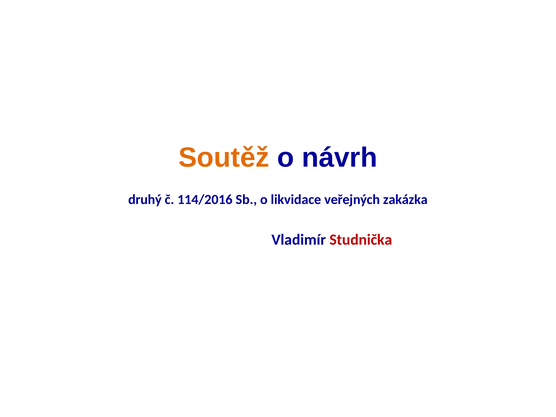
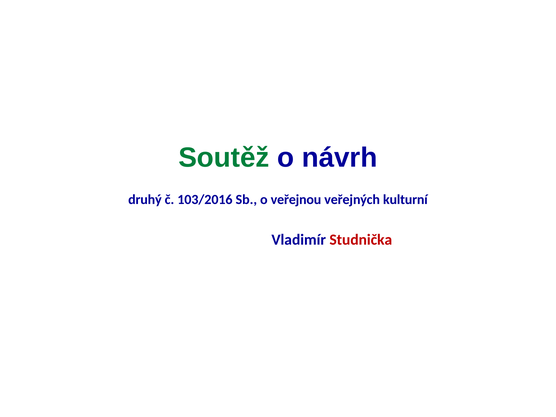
Soutěž colour: orange -> green
114/2016: 114/2016 -> 103/2016
likvidace: likvidace -> veřejnou
zakázka: zakázka -> kulturní
